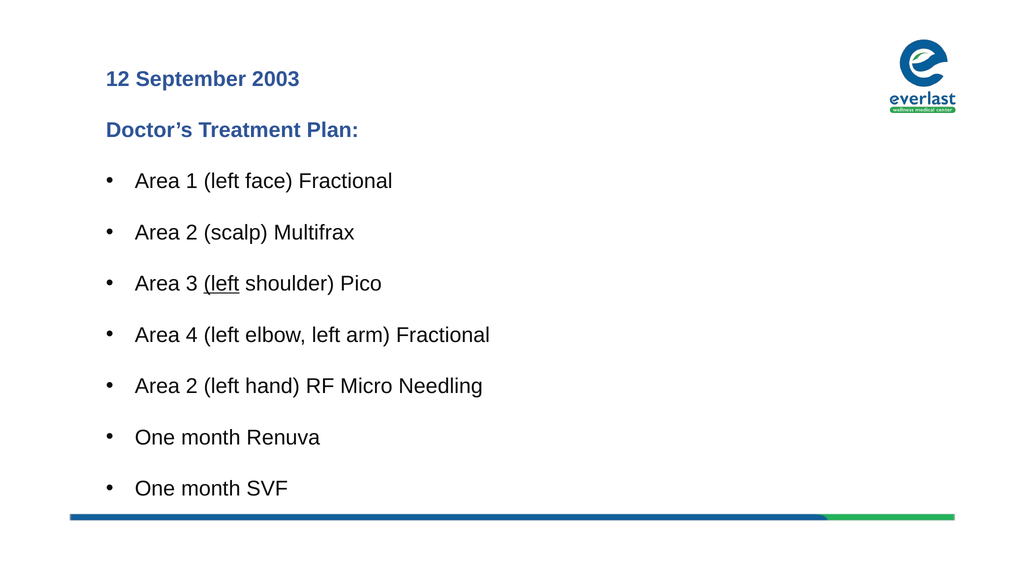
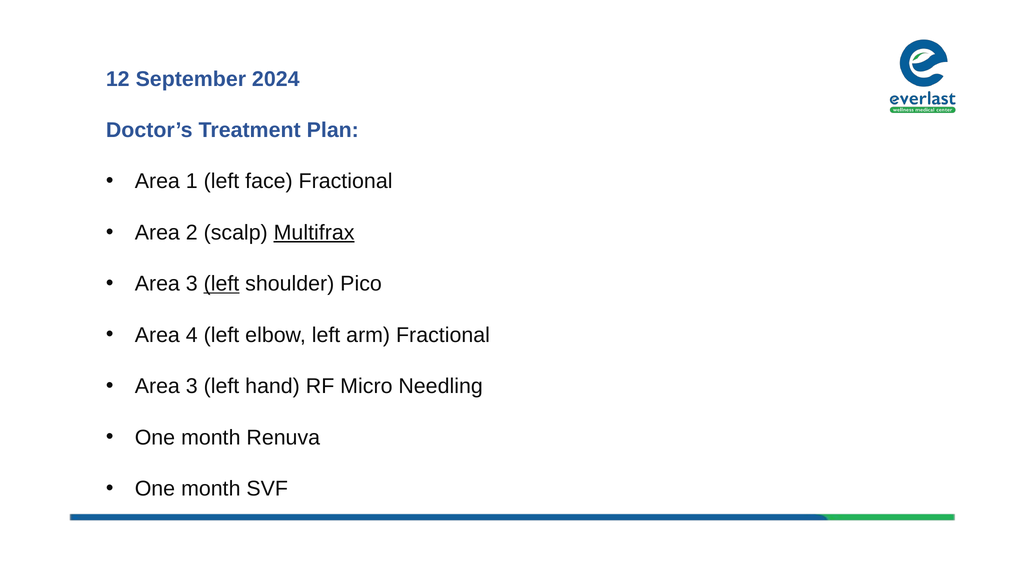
2003: 2003 -> 2024
Multifrax underline: none -> present
2 at (192, 387): 2 -> 3
